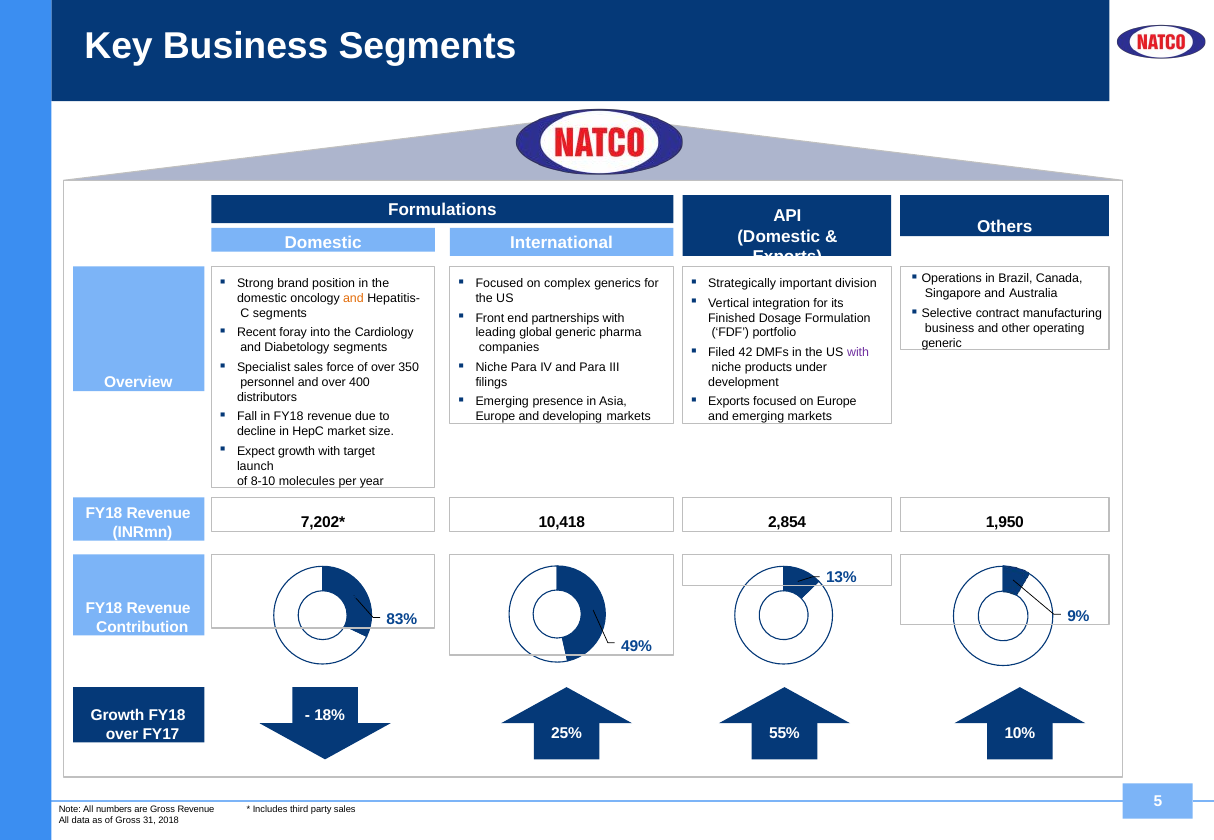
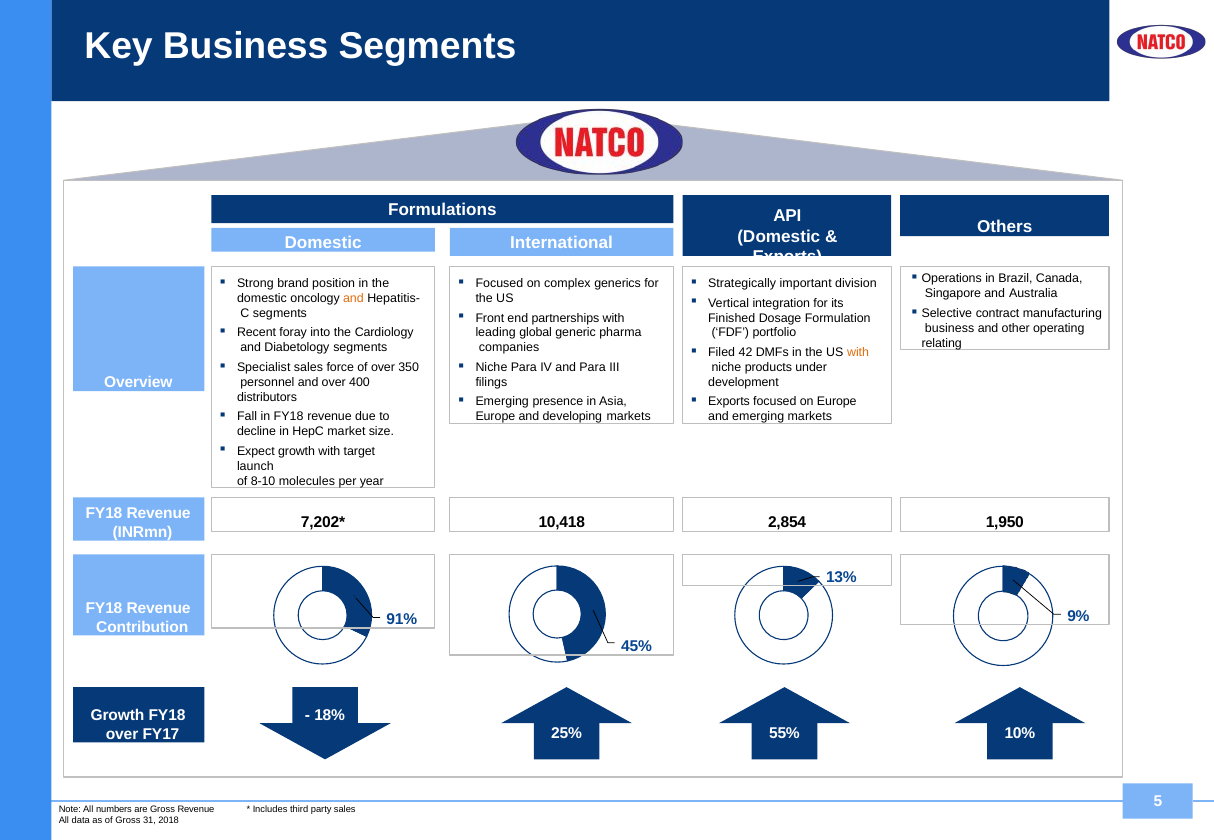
generic at (942, 343): generic -> relating
with at (858, 353) colour: purple -> orange
83%: 83% -> 91%
49%: 49% -> 45%
